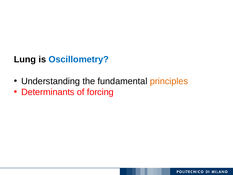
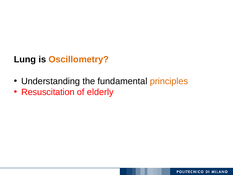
Oscillometry colour: blue -> orange
Determinants: Determinants -> Resuscitation
forcing: forcing -> elderly
